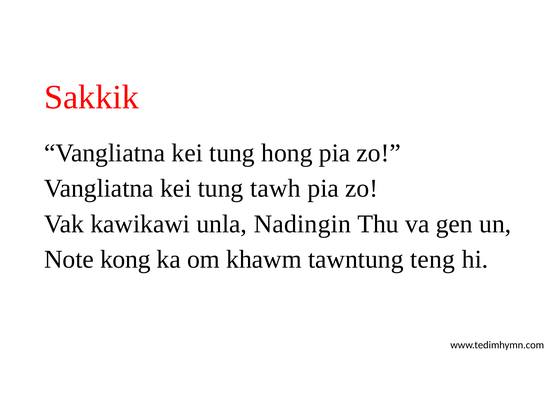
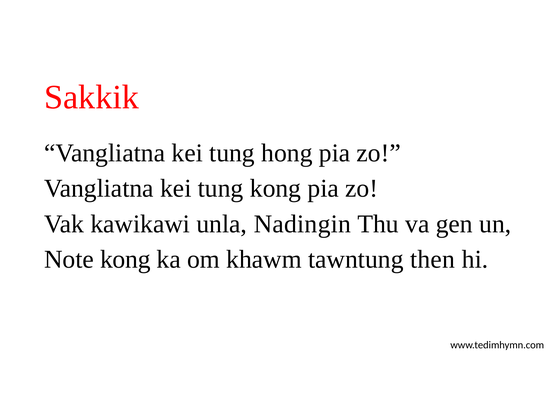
tung tawh: tawh -> kong
teng: teng -> then
